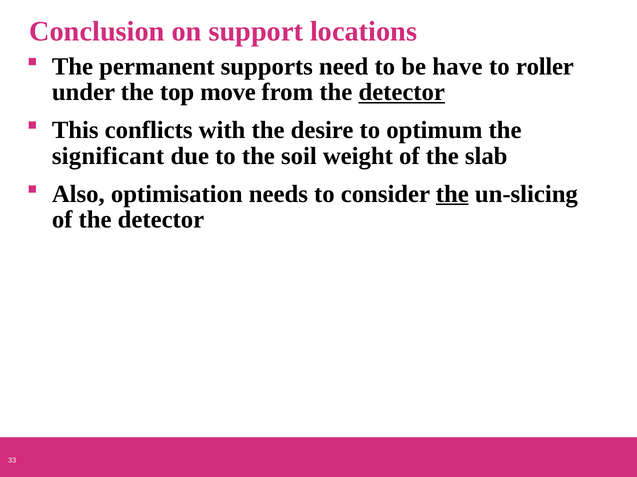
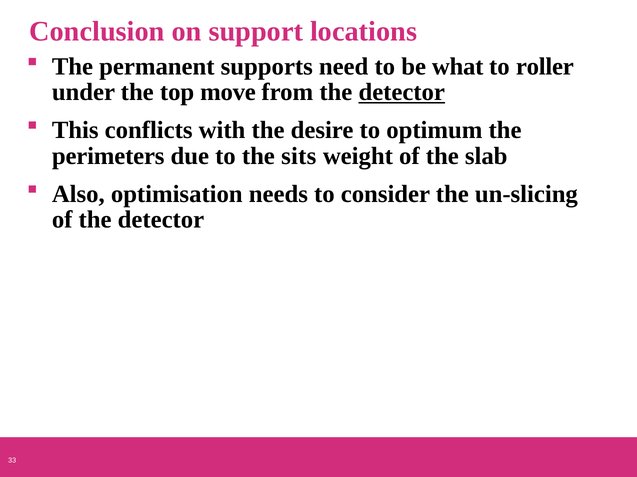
have: have -> what
significant: significant -> perimeters
soil: soil -> sits
the at (452, 194) underline: present -> none
